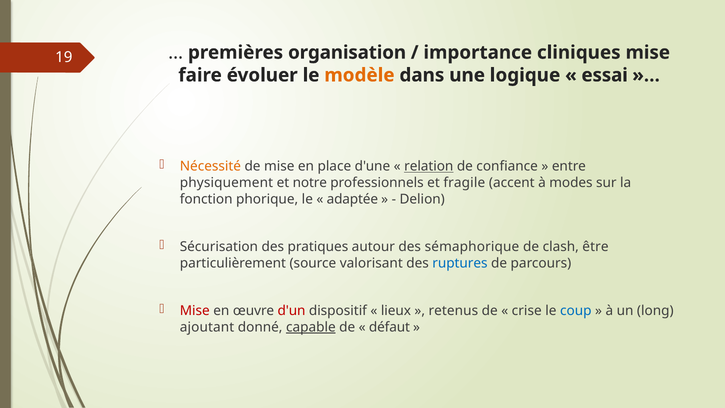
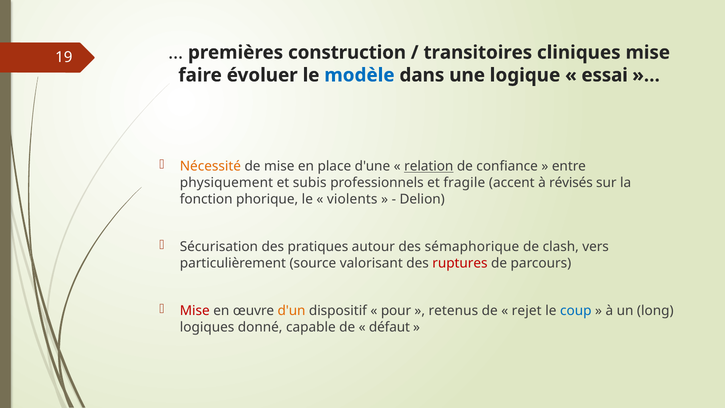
organisation: organisation -> construction
importance: importance -> transitoires
modèle colour: orange -> blue
notre: notre -> subis
modes: modes -> révisés
adaptée: adaptée -> violents
être: être -> vers
ruptures colour: blue -> red
d'un colour: red -> orange
lieux: lieux -> pour
crise: crise -> rejet
ajoutant: ajoutant -> logiques
capable underline: present -> none
